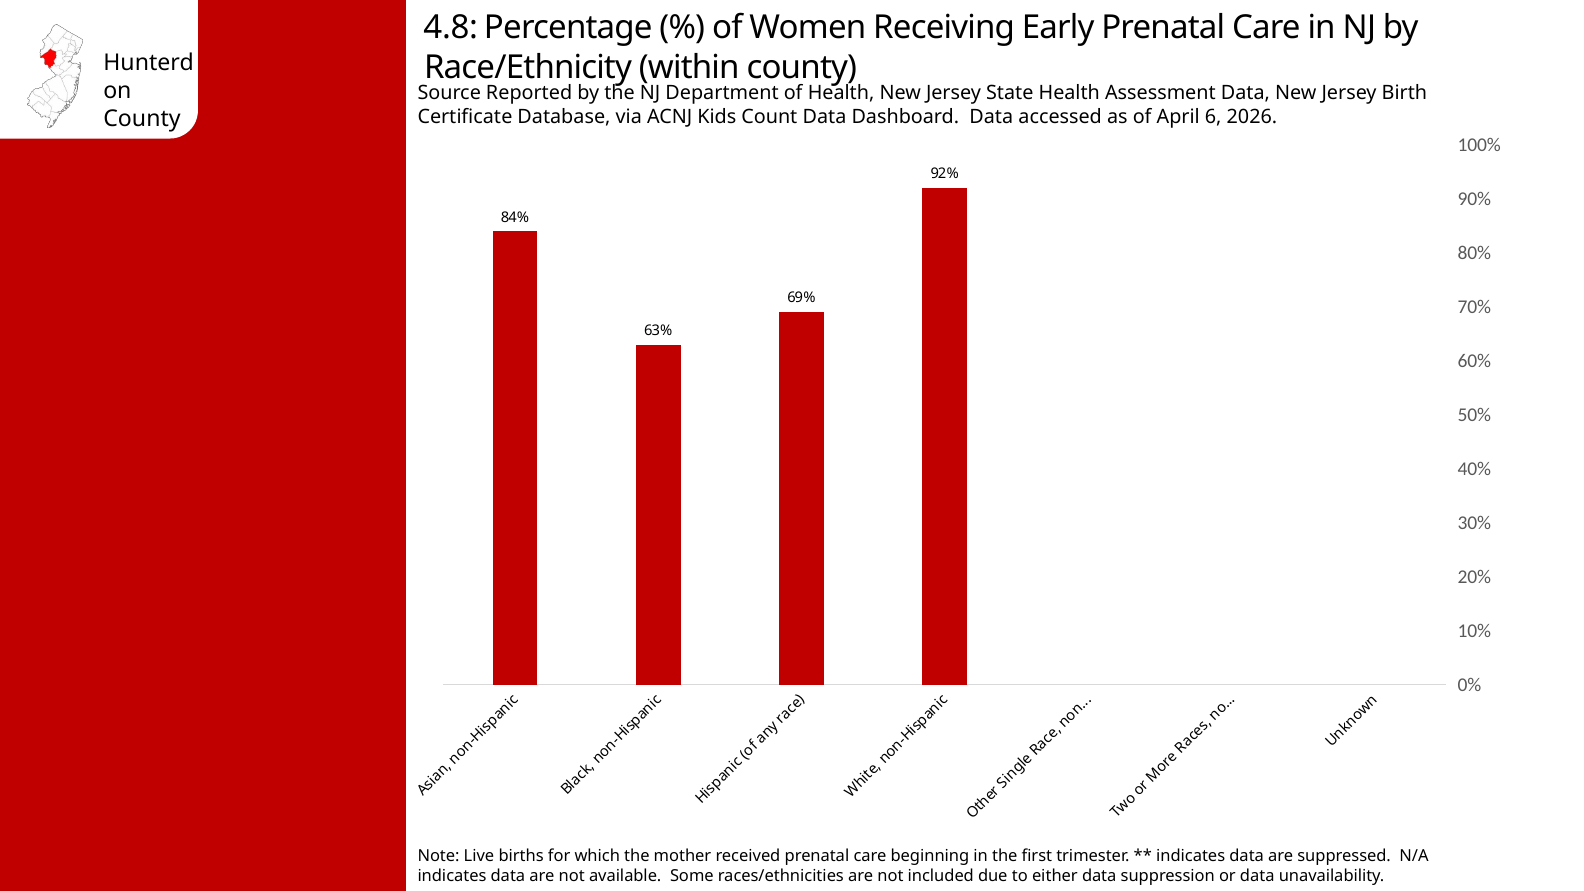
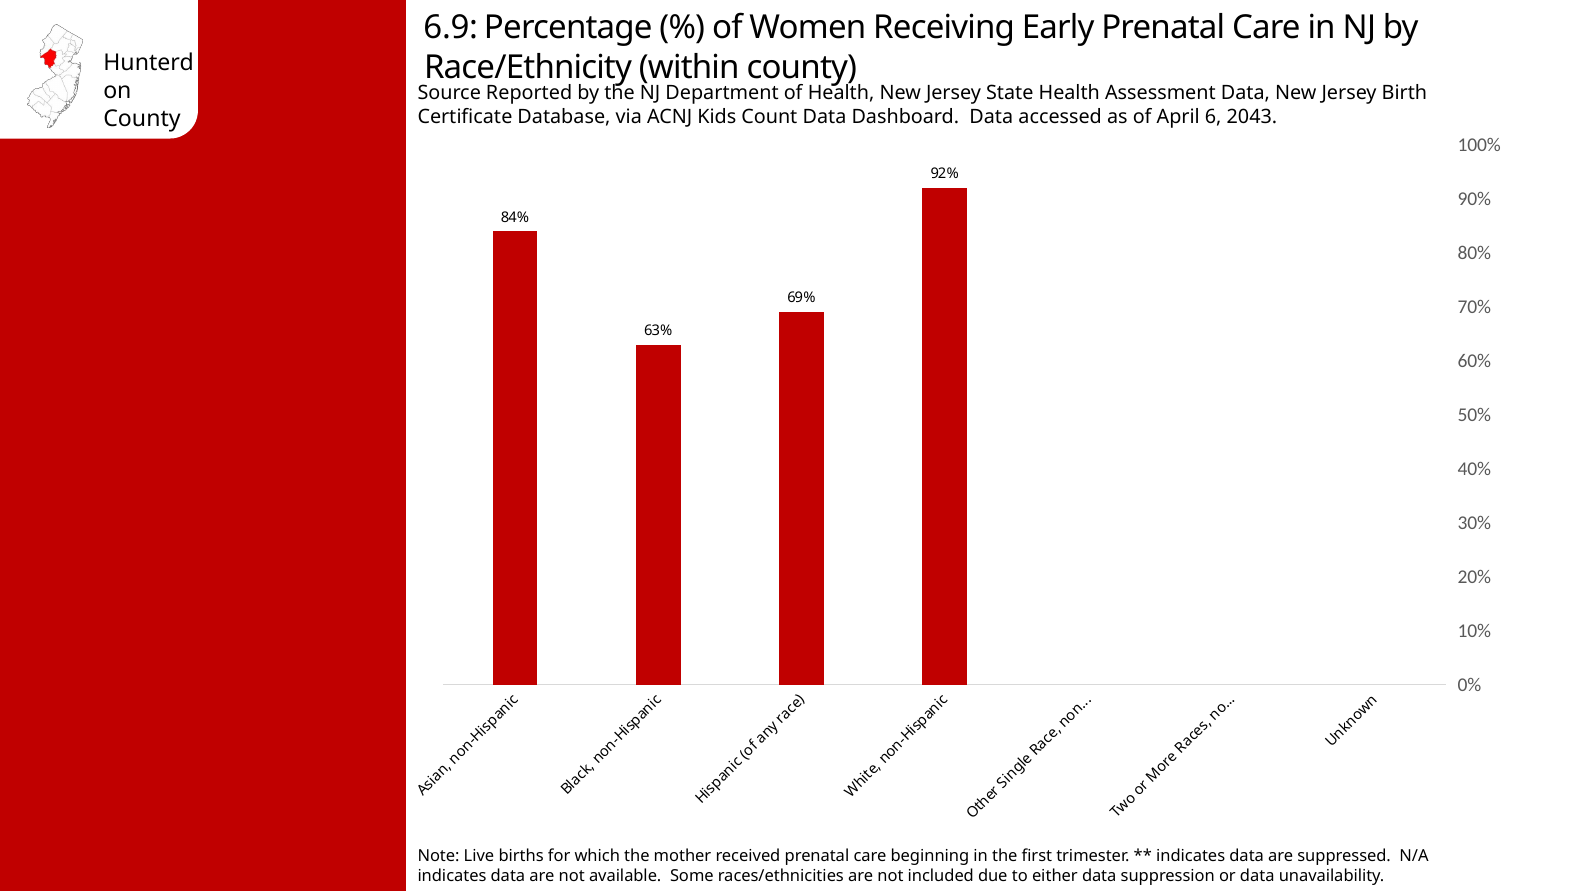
4.8: 4.8 -> 6.9
2026: 2026 -> 2043
